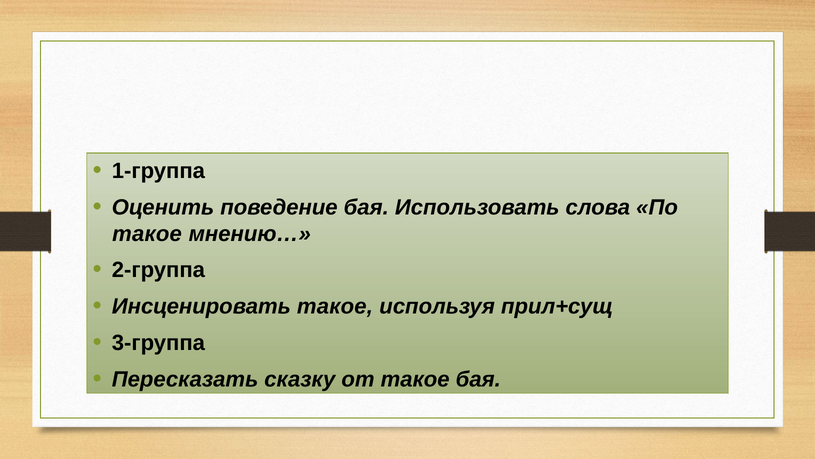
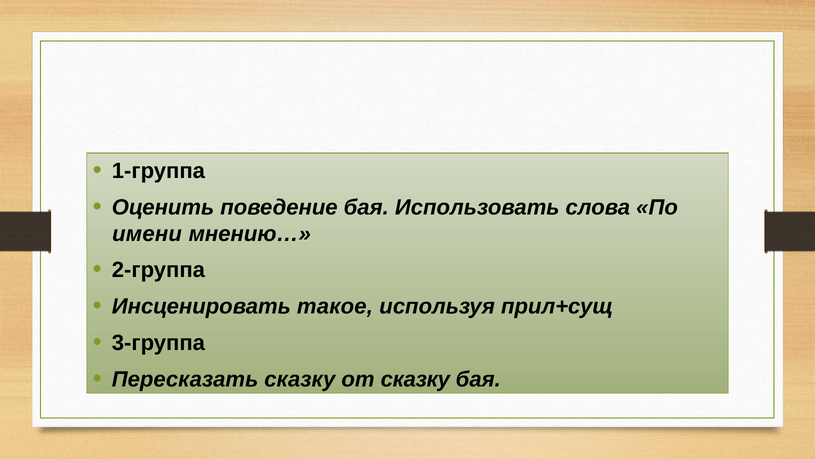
такое at (147, 233): такое -> имени
от такое: такое -> сказку
